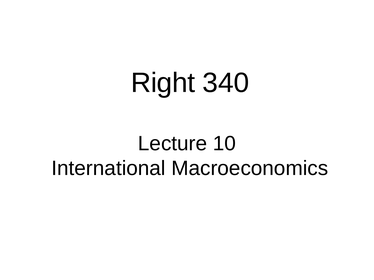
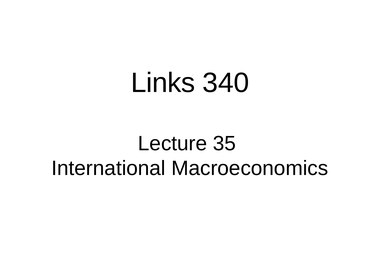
Right: Right -> Links
10: 10 -> 35
